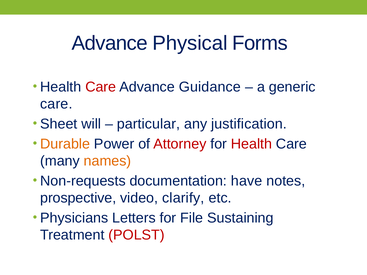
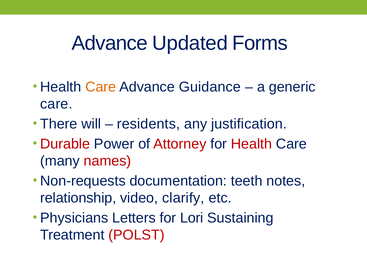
Physical: Physical -> Updated
Care at (101, 87) colour: red -> orange
Sheet: Sheet -> There
particular: particular -> residents
Durable colour: orange -> red
names colour: orange -> red
have: have -> teeth
prospective: prospective -> relationship
File: File -> Lori
